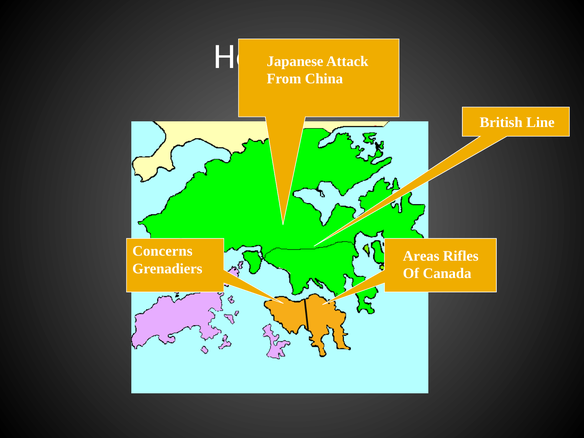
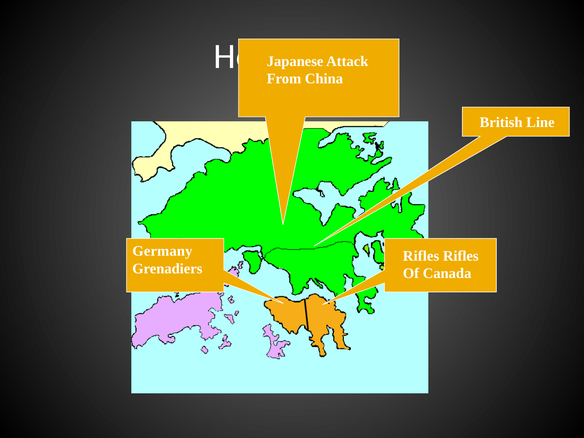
Concerns: Concerns -> Germany
Areas at (421, 256): Areas -> Rifles
